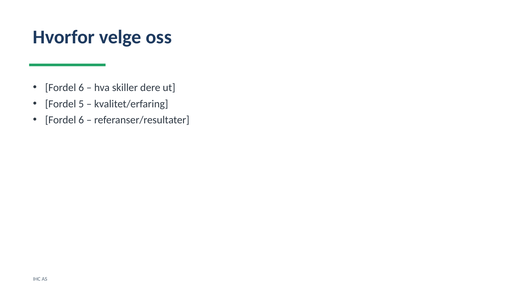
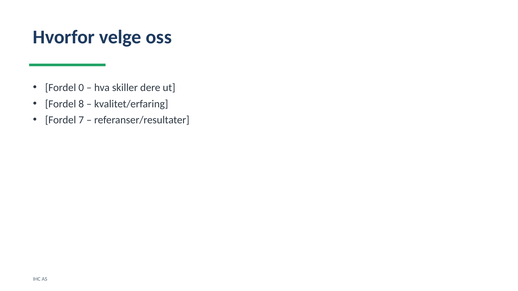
6 at (81, 88): 6 -> 0
5: 5 -> 8
6 at (81, 120): 6 -> 7
